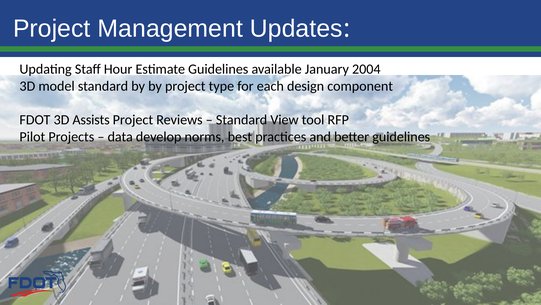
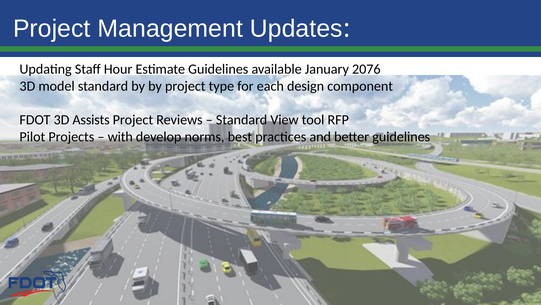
2004: 2004 -> 2076
data: data -> with
